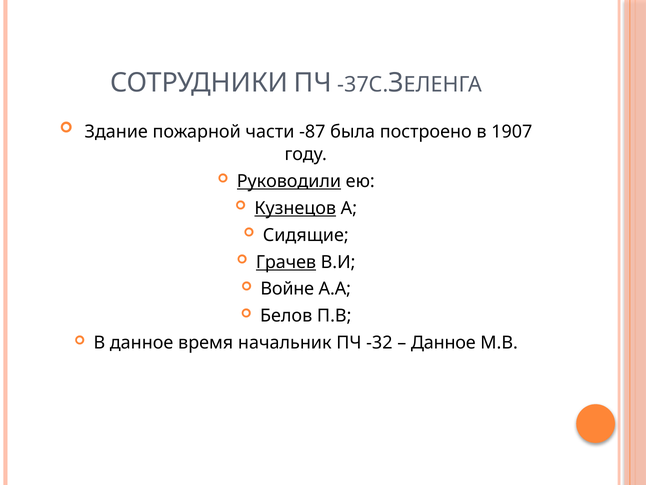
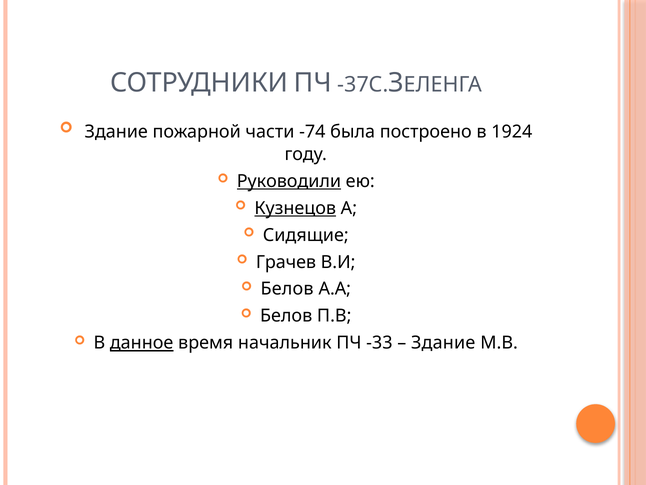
-87: -87 -> -74
1907: 1907 -> 1924
Грачев underline: present -> none
Войне at (287, 289): Войне -> Белов
данное at (142, 343) underline: none -> present
-32: -32 -> -33
Данное at (443, 343): Данное -> Здание
